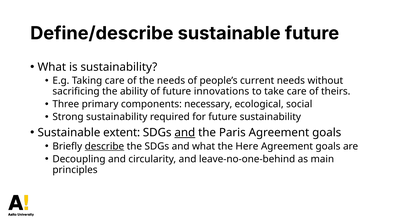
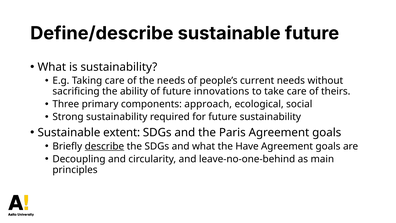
necessary: necessary -> approach
and at (185, 132) underline: present -> none
Here: Here -> Have
